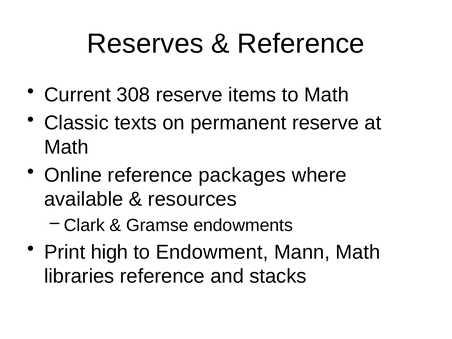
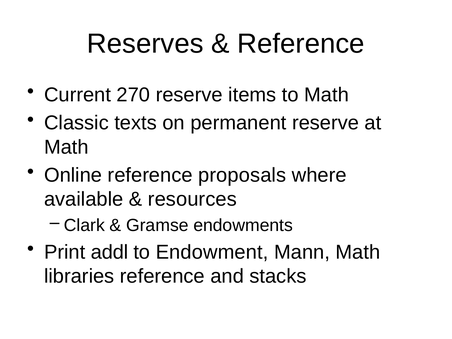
308: 308 -> 270
packages: packages -> proposals
high: high -> addl
